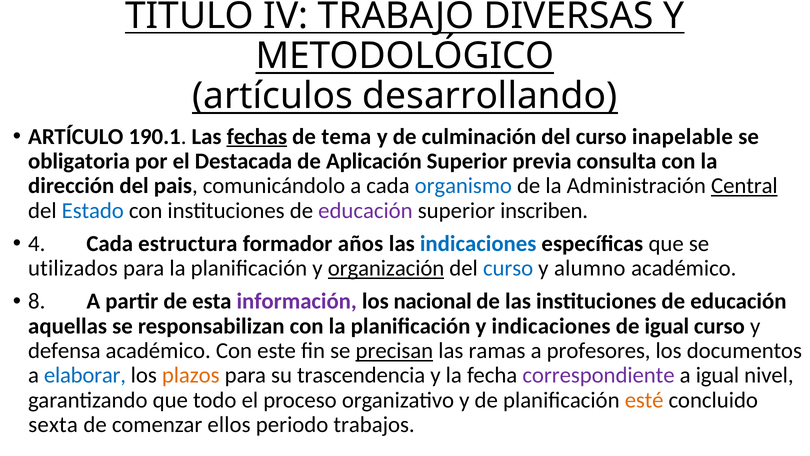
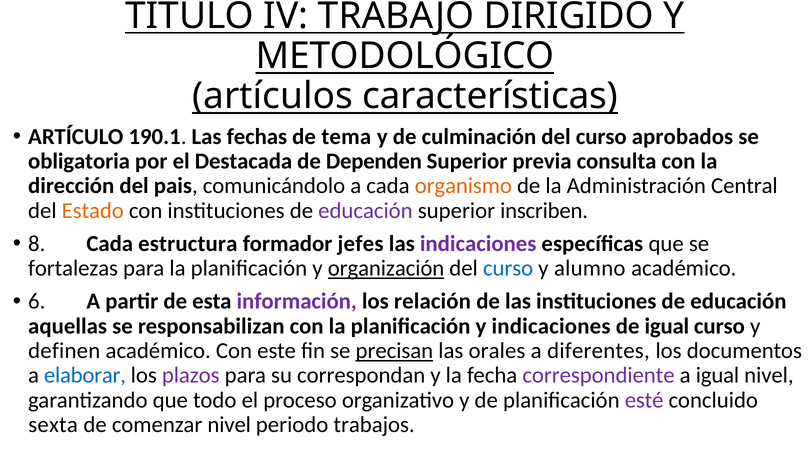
DIVERSAS: DIVERSAS -> DIRIGIDO
desarrollando: desarrollando -> características
fechas underline: present -> none
inapelable: inapelable -> aprobados
Aplicación: Aplicación -> Dependen
organismo colour: blue -> orange
Central underline: present -> none
Estado colour: blue -> orange
4: 4 -> 8
años: años -> jefes
indicaciones at (478, 243) colour: blue -> purple
utilizados: utilizados -> fortalezas
8: 8 -> 6
nacional: nacional -> relación
defensa: defensa -> definen
ramas: ramas -> orales
profesores: profesores -> diferentes
plazos colour: orange -> purple
trascendencia: trascendencia -> correspondan
esté colour: orange -> purple
comenzar ellos: ellos -> nivel
